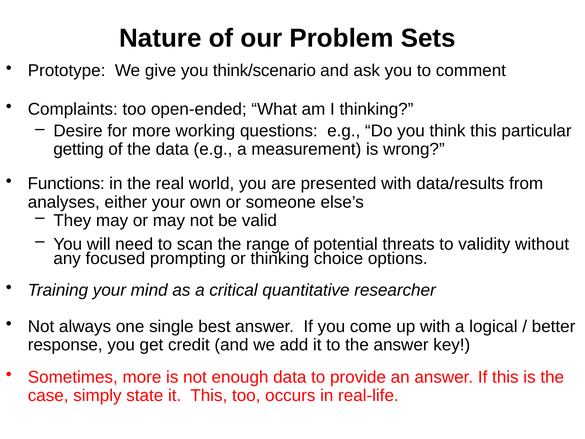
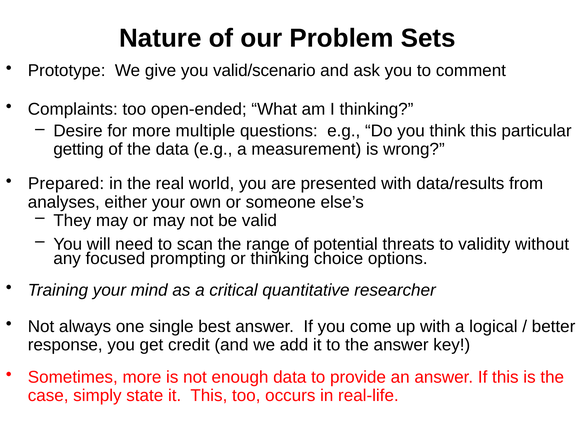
think/scenario: think/scenario -> valid/scenario
working: working -> multiple
Functions: Functions -> Prepared
